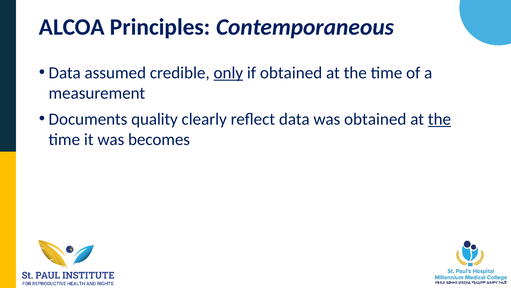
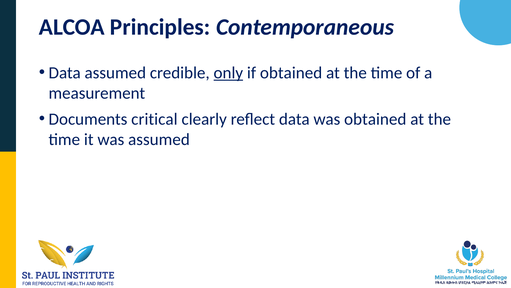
quality: quality -> critical
the at (439, 119) underline: present -> none
was becomes: becomes -> assumed
